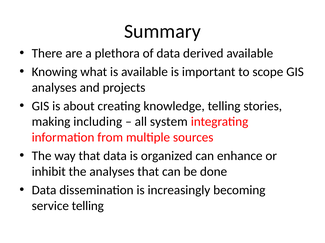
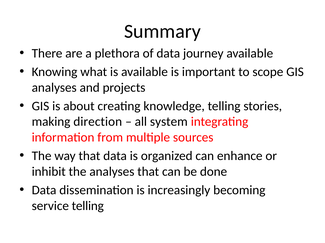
derived: derived -> journey
including: including -> direction
